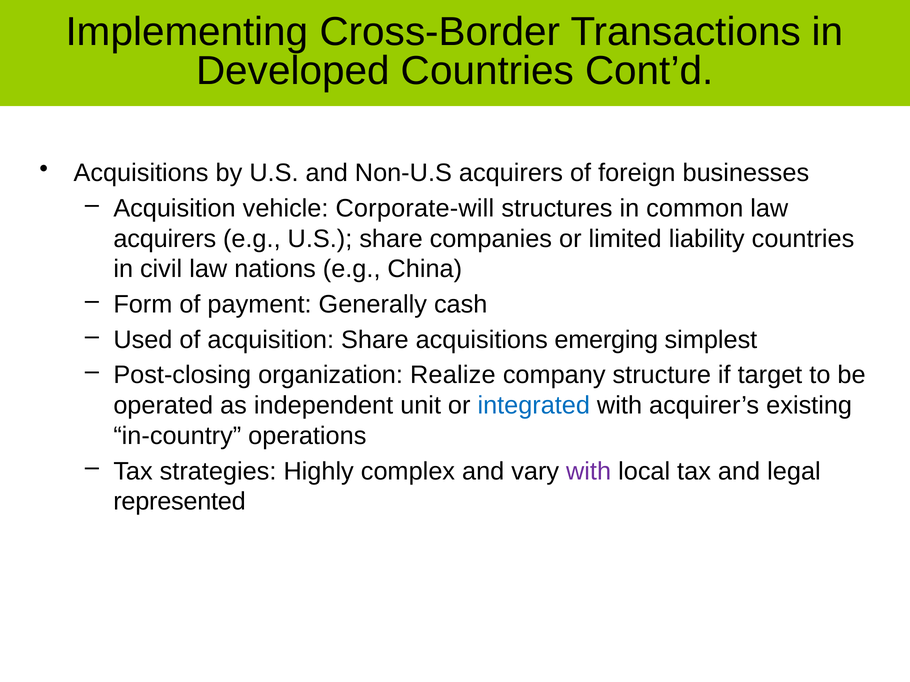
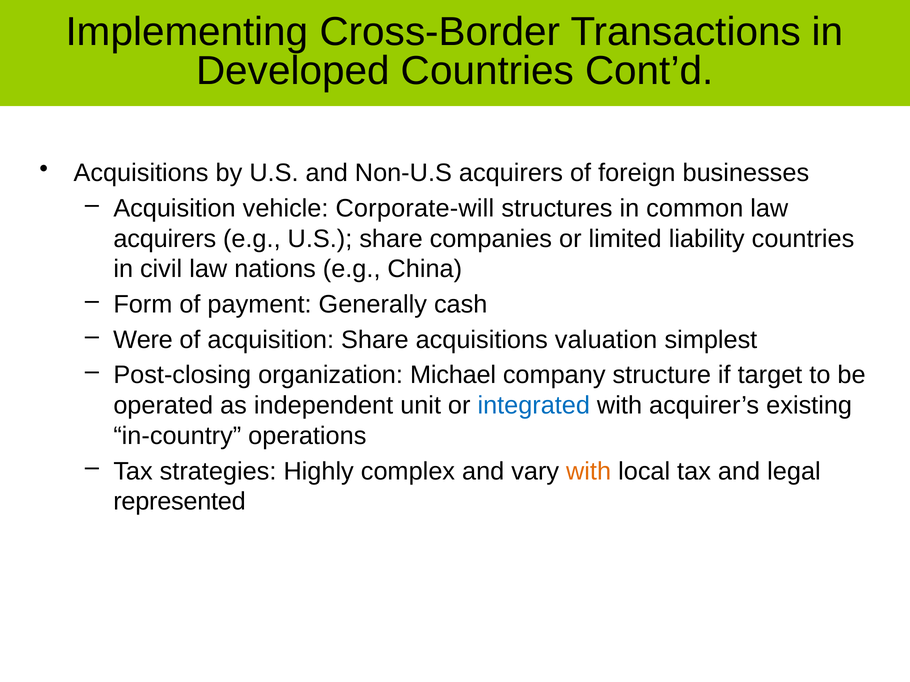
Used: Used -> Were
emerging: emerging -> valuation
Realize: Realize -> Michael
with at (589, 472) colour: purple -> orange
